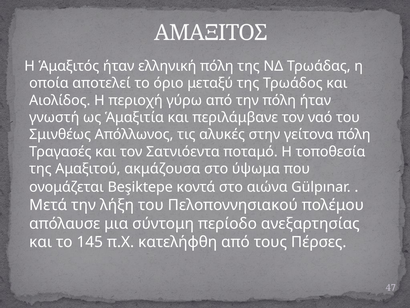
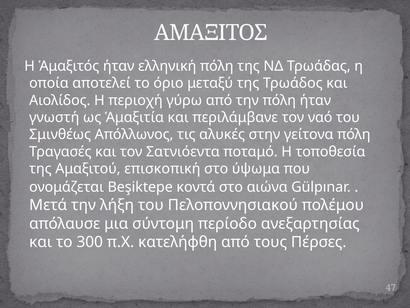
ακμάζουσα: ακμάζουσα -> επισκοπική
145: 145 -> 300
